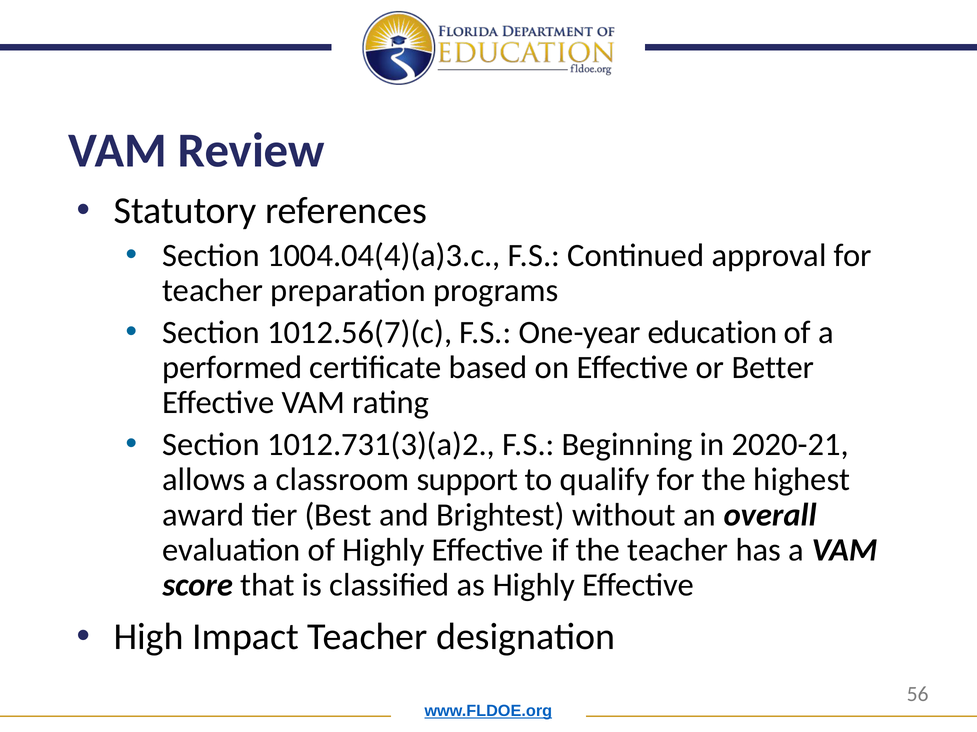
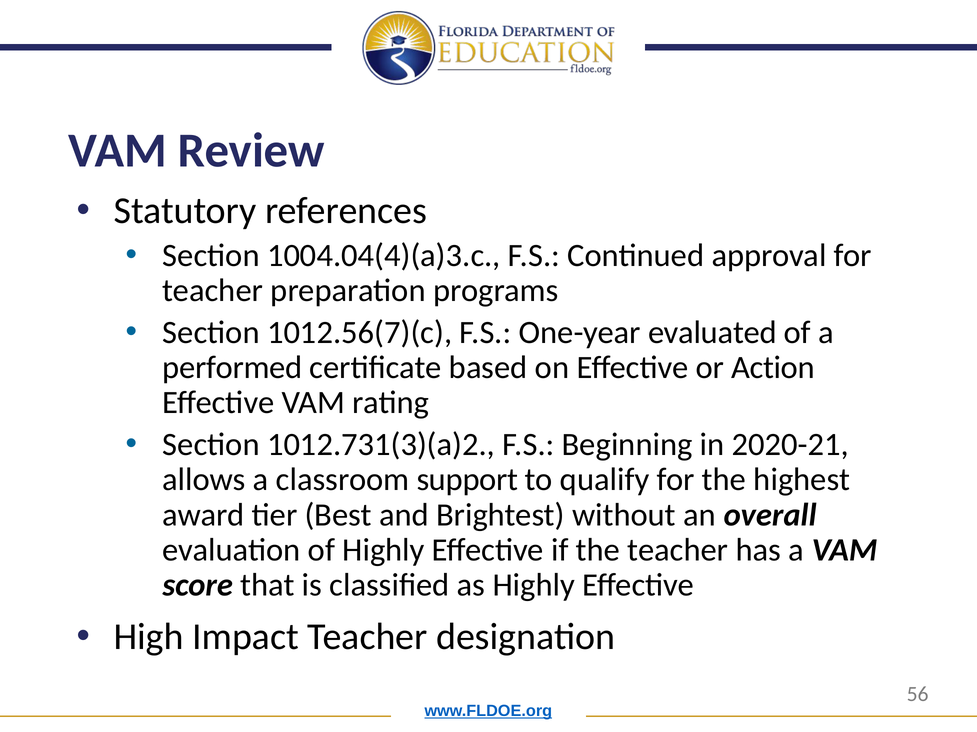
education: education -> evaluated
Better: Better -> Action
